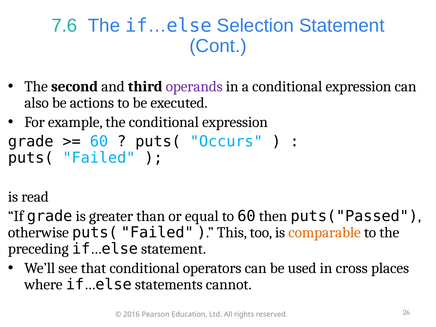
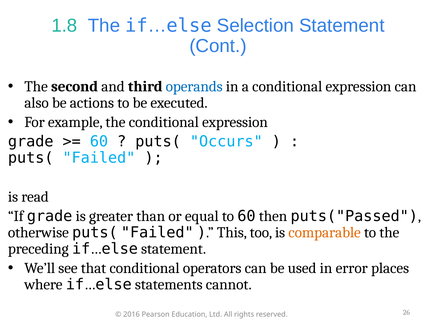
7.6: 7.6 -> 1.8
operands colour: purple -> blue
cross: cross -> error
